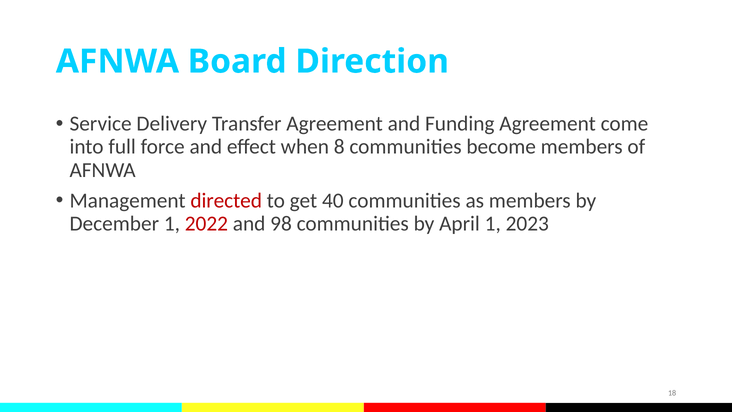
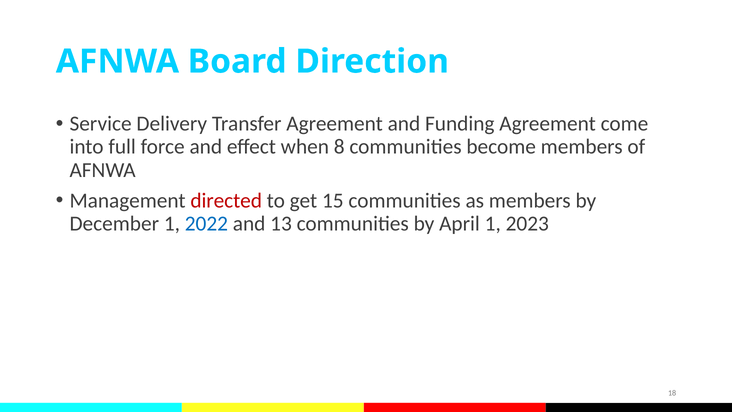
40: 40 -> 15
2022 colour: red -> blue
98: 98 -> 13
